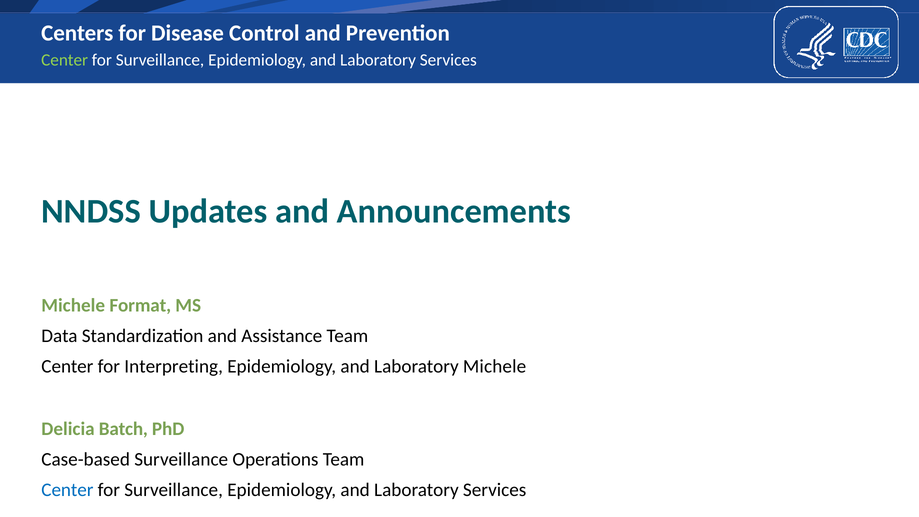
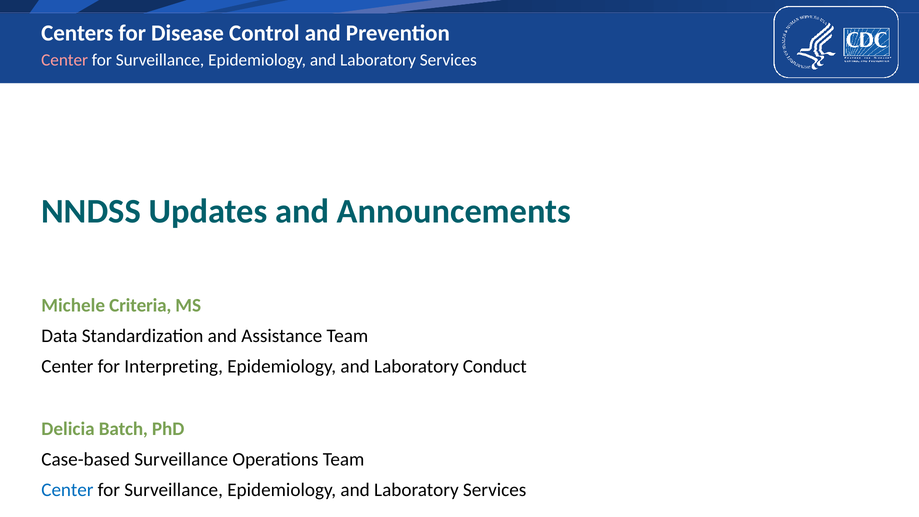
Center at (65, 60) colour: light green -> pink
Format: Format -> Criteria
Laboratory Michele: Michele -> Conduct
